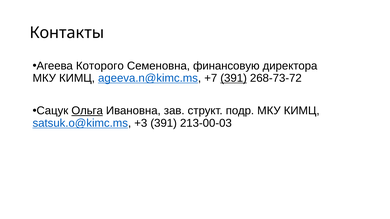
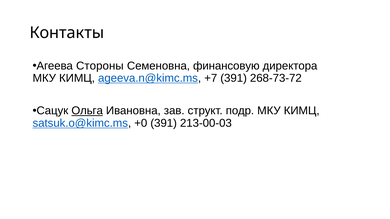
Которого: Которого -> Стороны
391 at (234, 78) underline: present -> none
+3: +3 -> +0
